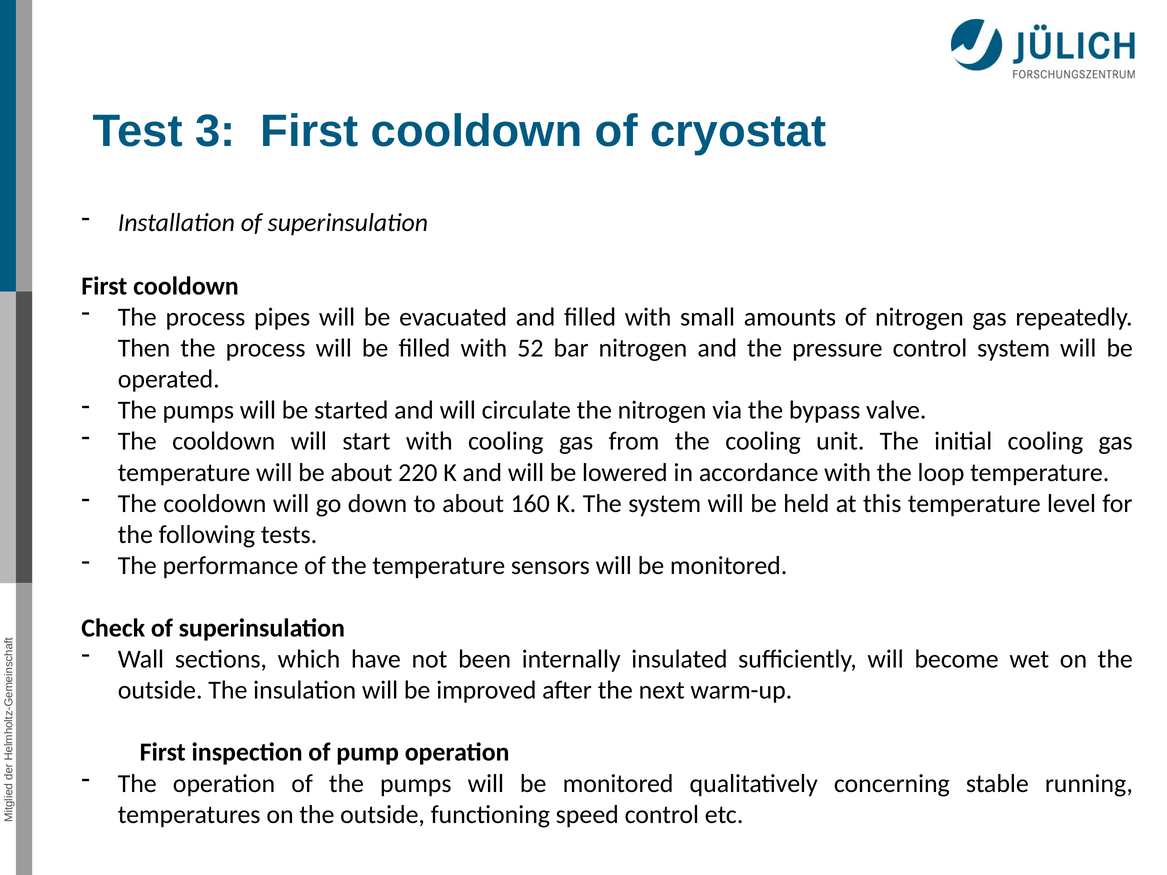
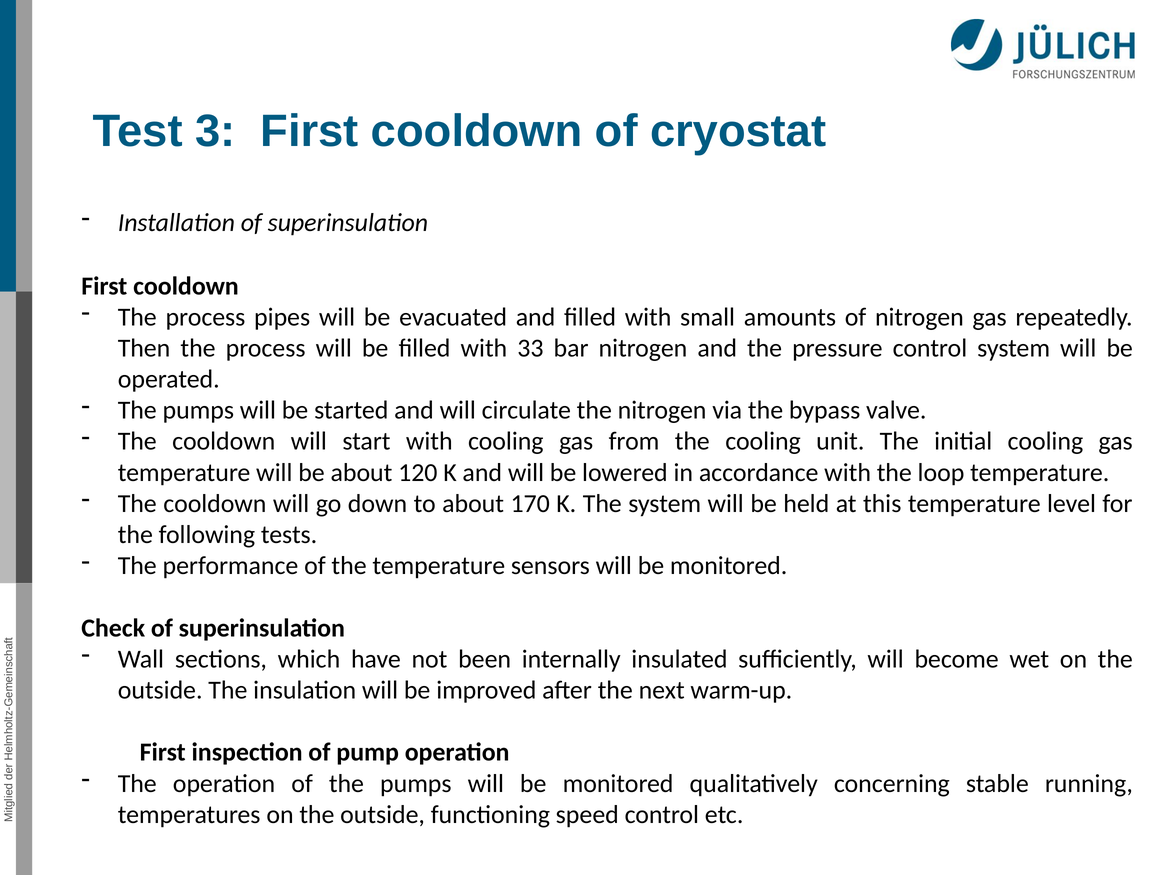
52: 52 -> 33
220: 220 -> 120
160: 160 -> 170
